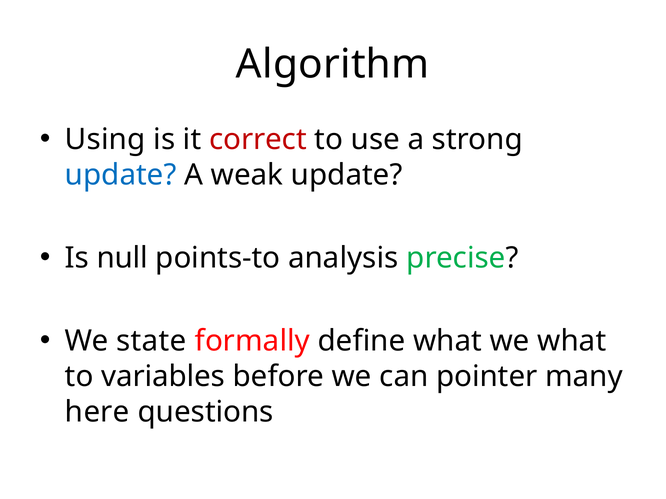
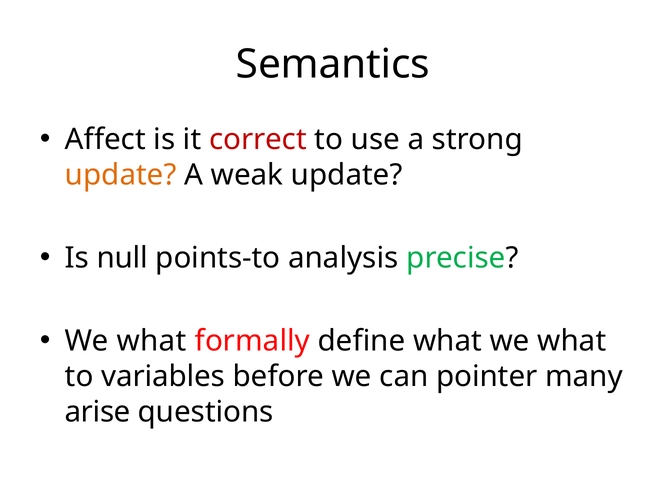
Algorithm: Algorithm -> Semantics
Using: Using -> Affect
update at (121, 175) colour: blue -> orange
state at (152, 341): state -> what
here: here -> arise
